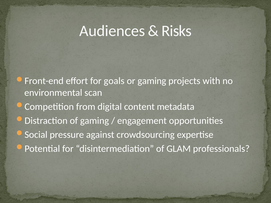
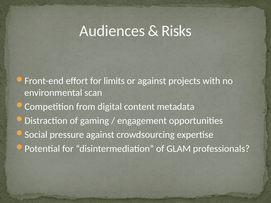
goals: goals -> limits
or gaming: gaming -> against
